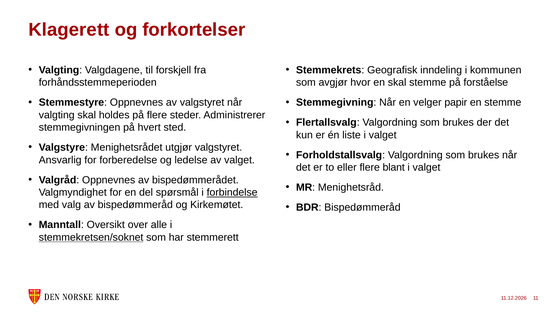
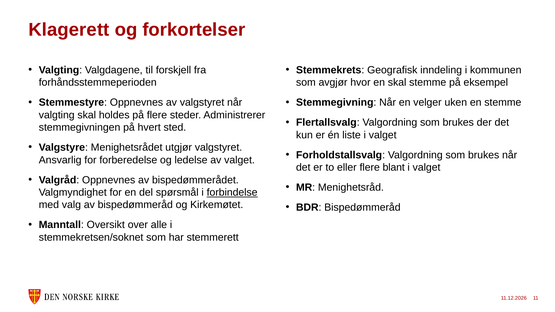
forståelse: forståelse -> eksempel
papir: papir -> uken
stemmekretsen/soknet underline: present -> none
